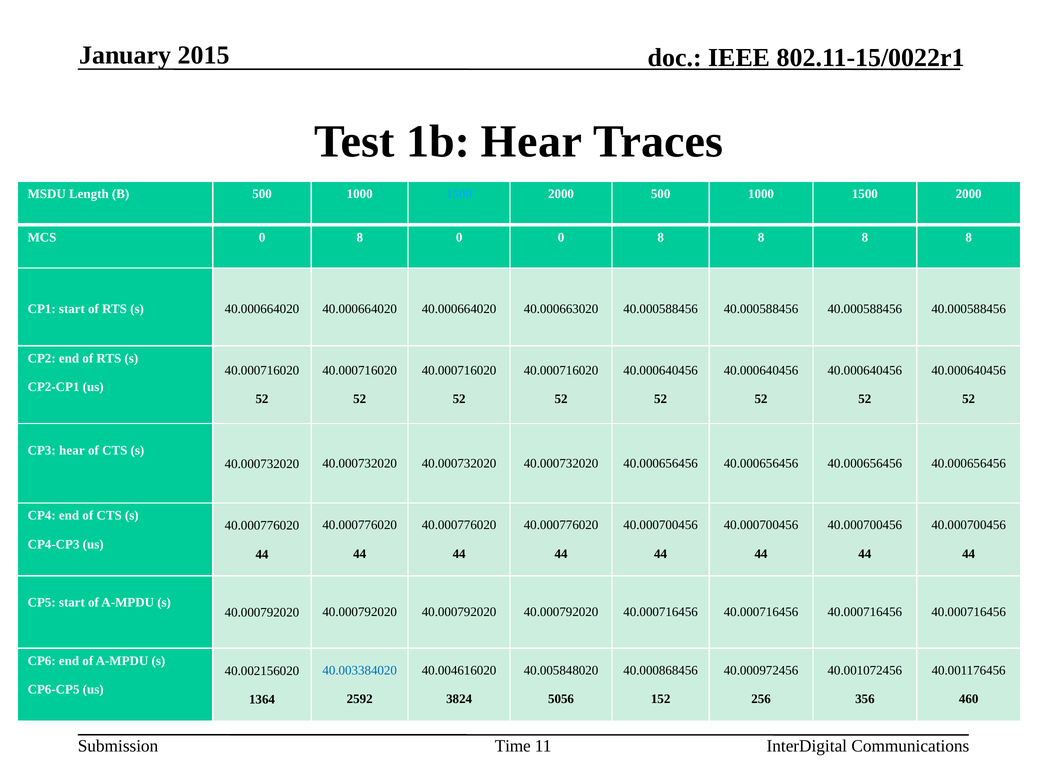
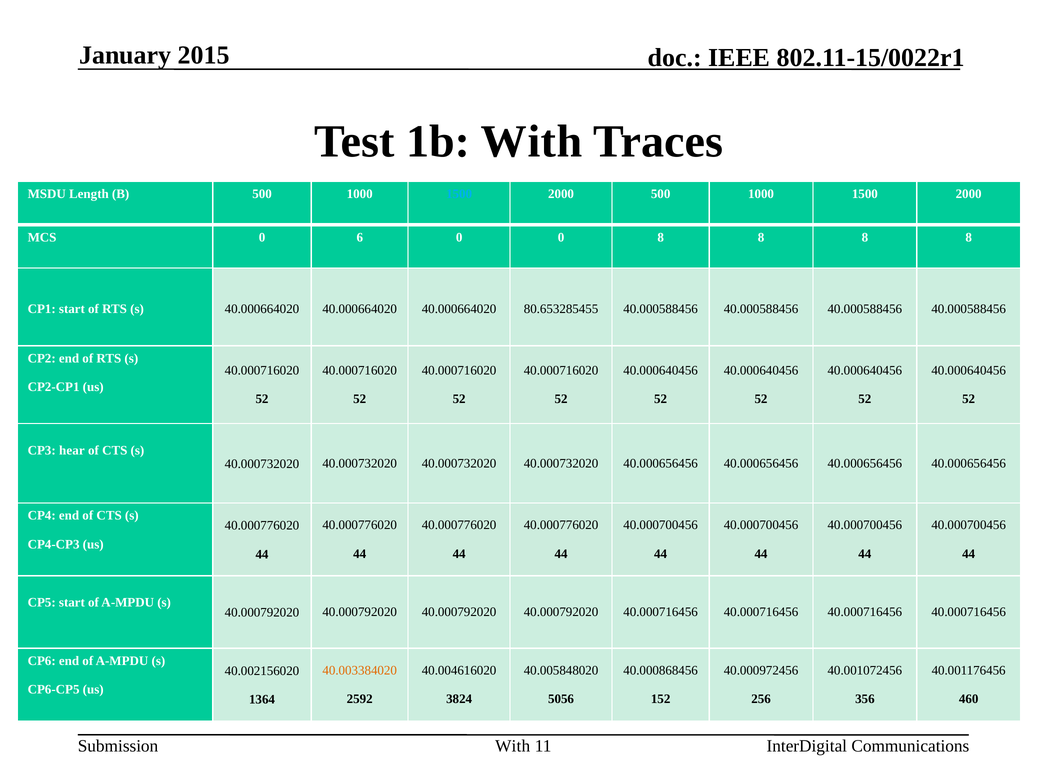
1b Hear: Hear -> With
MCS 0 8: 8 -> 6
40.000663020: 40.000663020 -> 80.653285455
40.003384020 colour: blue -> orange
Time at (513, 747): Time -> With
